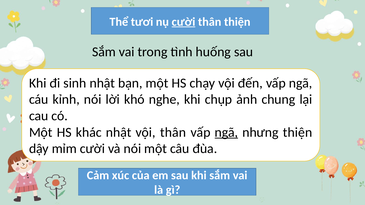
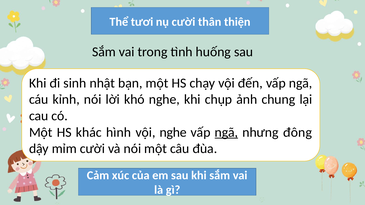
cười at (183, 22) underline: present -> none
khác nhật: nhật -> hình
vội thân: thân -> nghe
nhưng thiện: thiện -> đông
